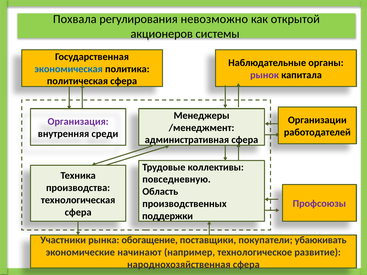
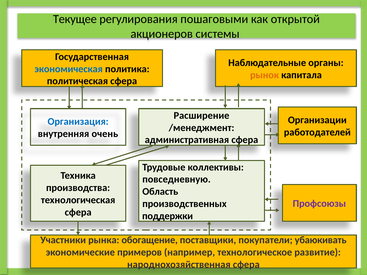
Похвала: Похвала -> Текущее
невозможно: невозможно -> пошаговыми
рынок colour: purple -> orange
Менеджеры: Менеджеры -> Расширение
Организация colour: purple -> blue
среди: среди -> очень
начинают: начинают -> примеров
